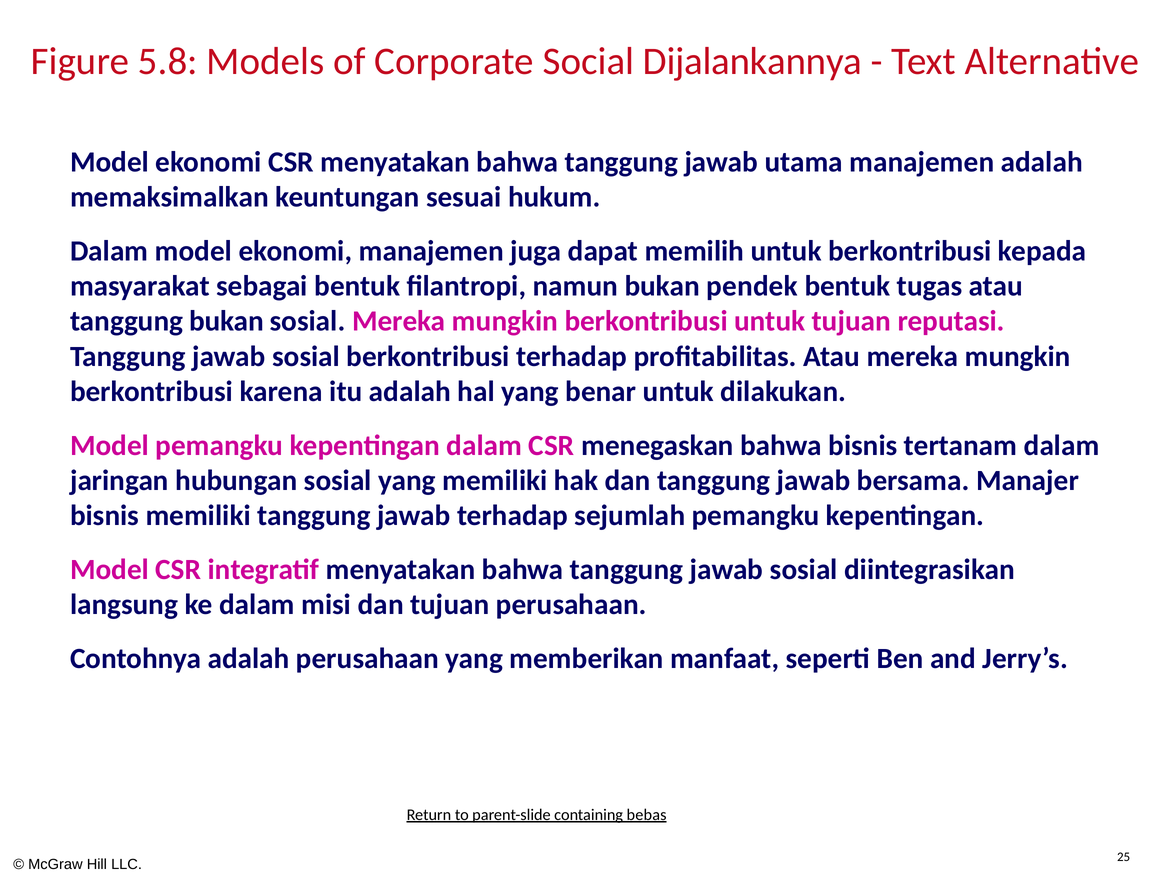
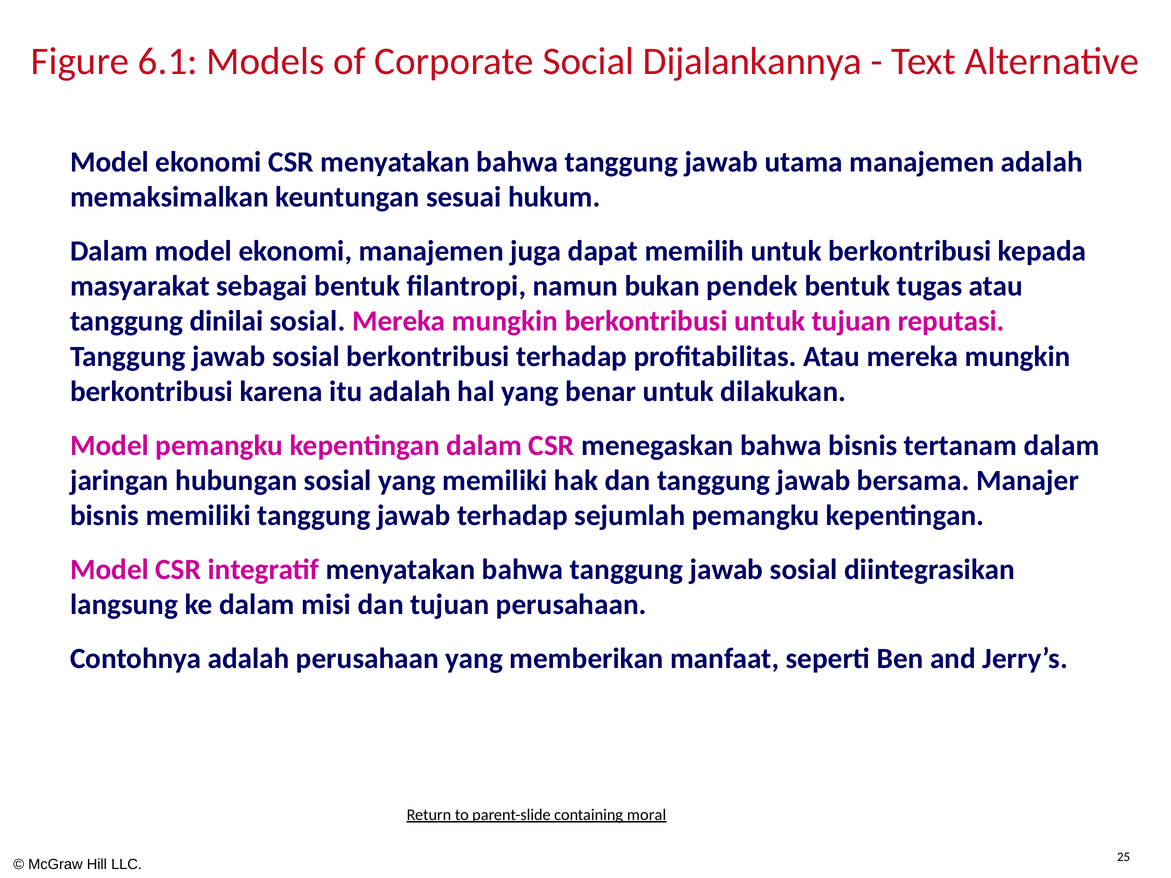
5.8: 5.8 -> 6.1
tanggung bukan: bukan -> dinilai
bebas: bebas -> moral
